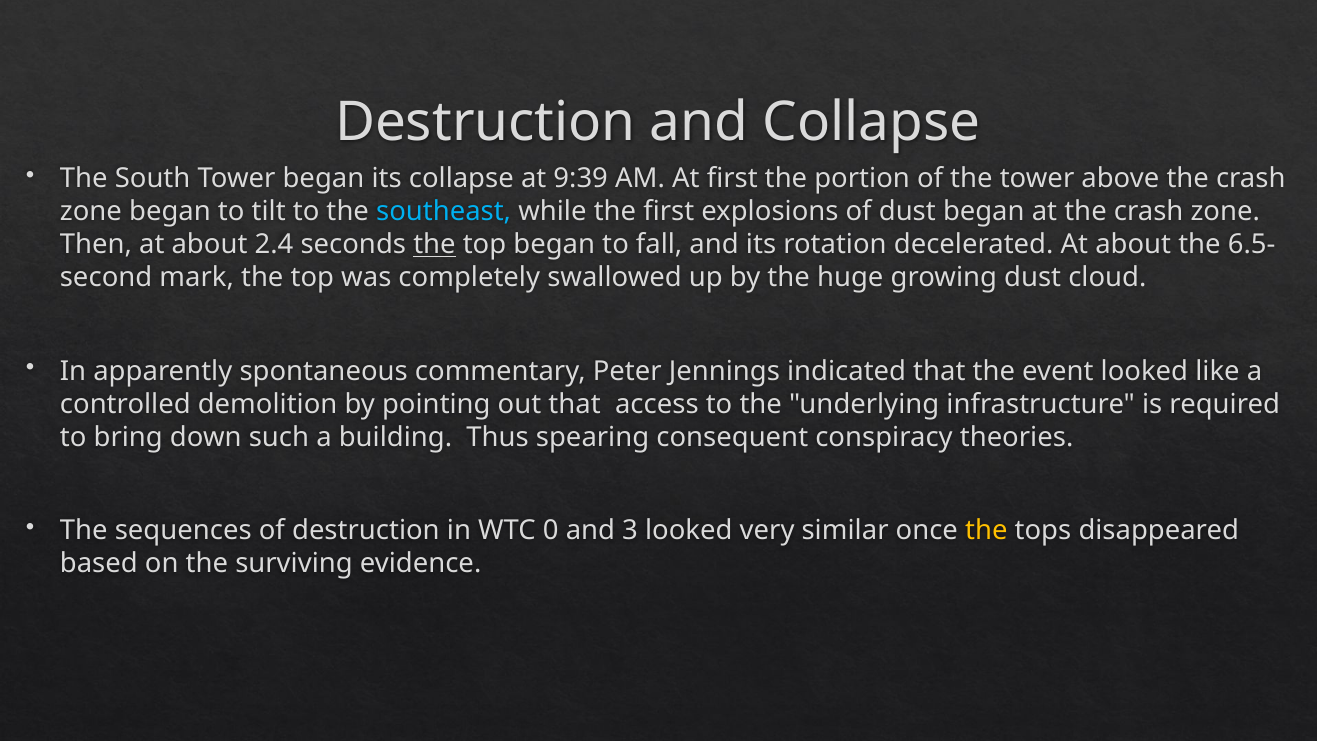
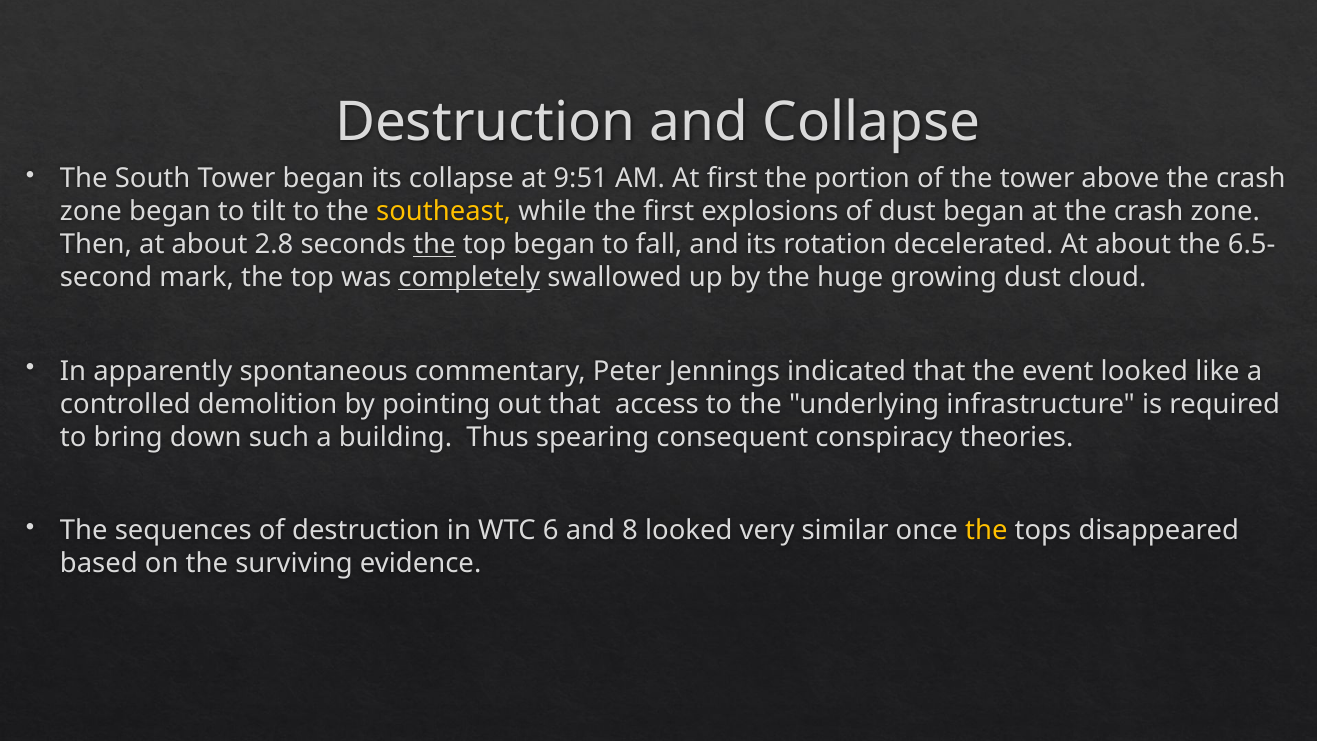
9:39: 9:39 -> 9:51
southeast colour: light blue -> yellow
2.4: 2.4 -> 2.8
completely underline: none -> present
0: 0 -> 6
3: 3 -> 8
